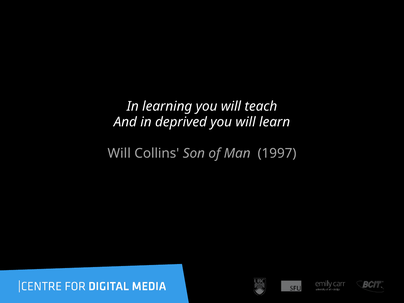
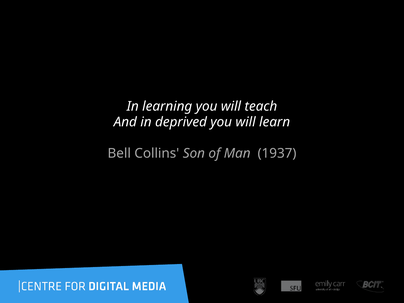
Will at (119, 153): Will -> Bell
1997: 1997 -> 1937
